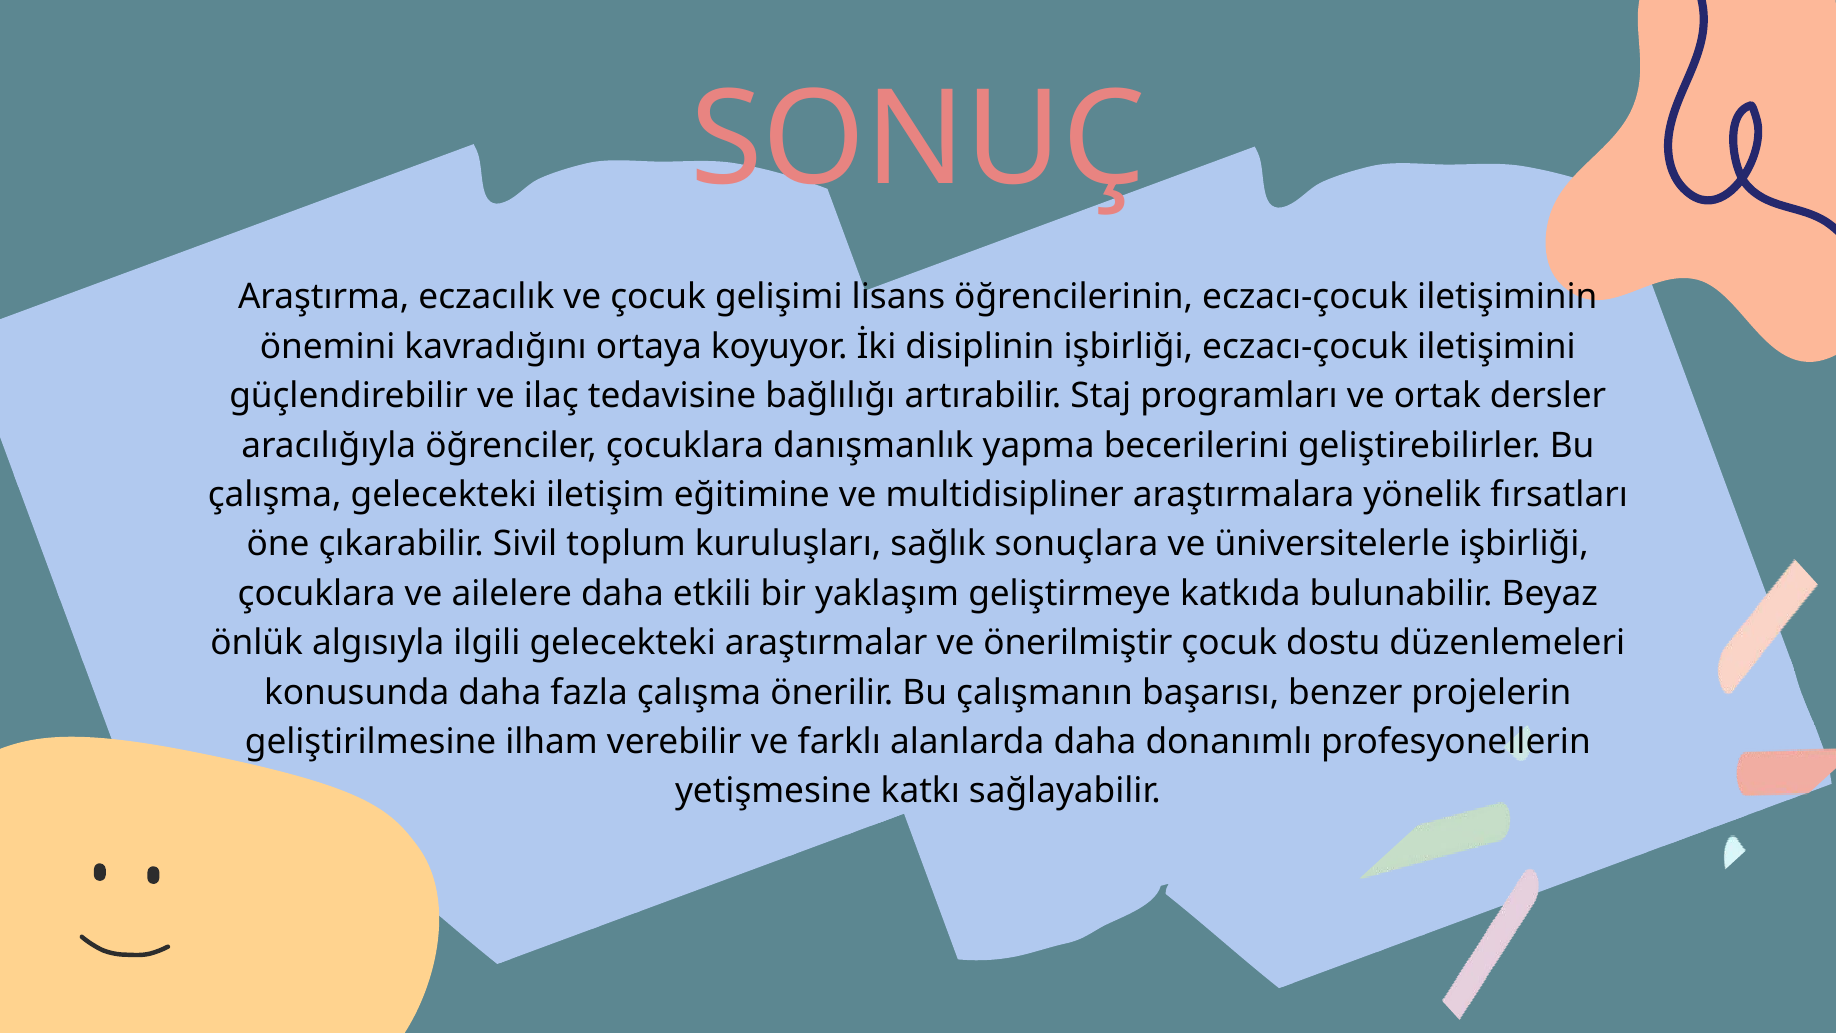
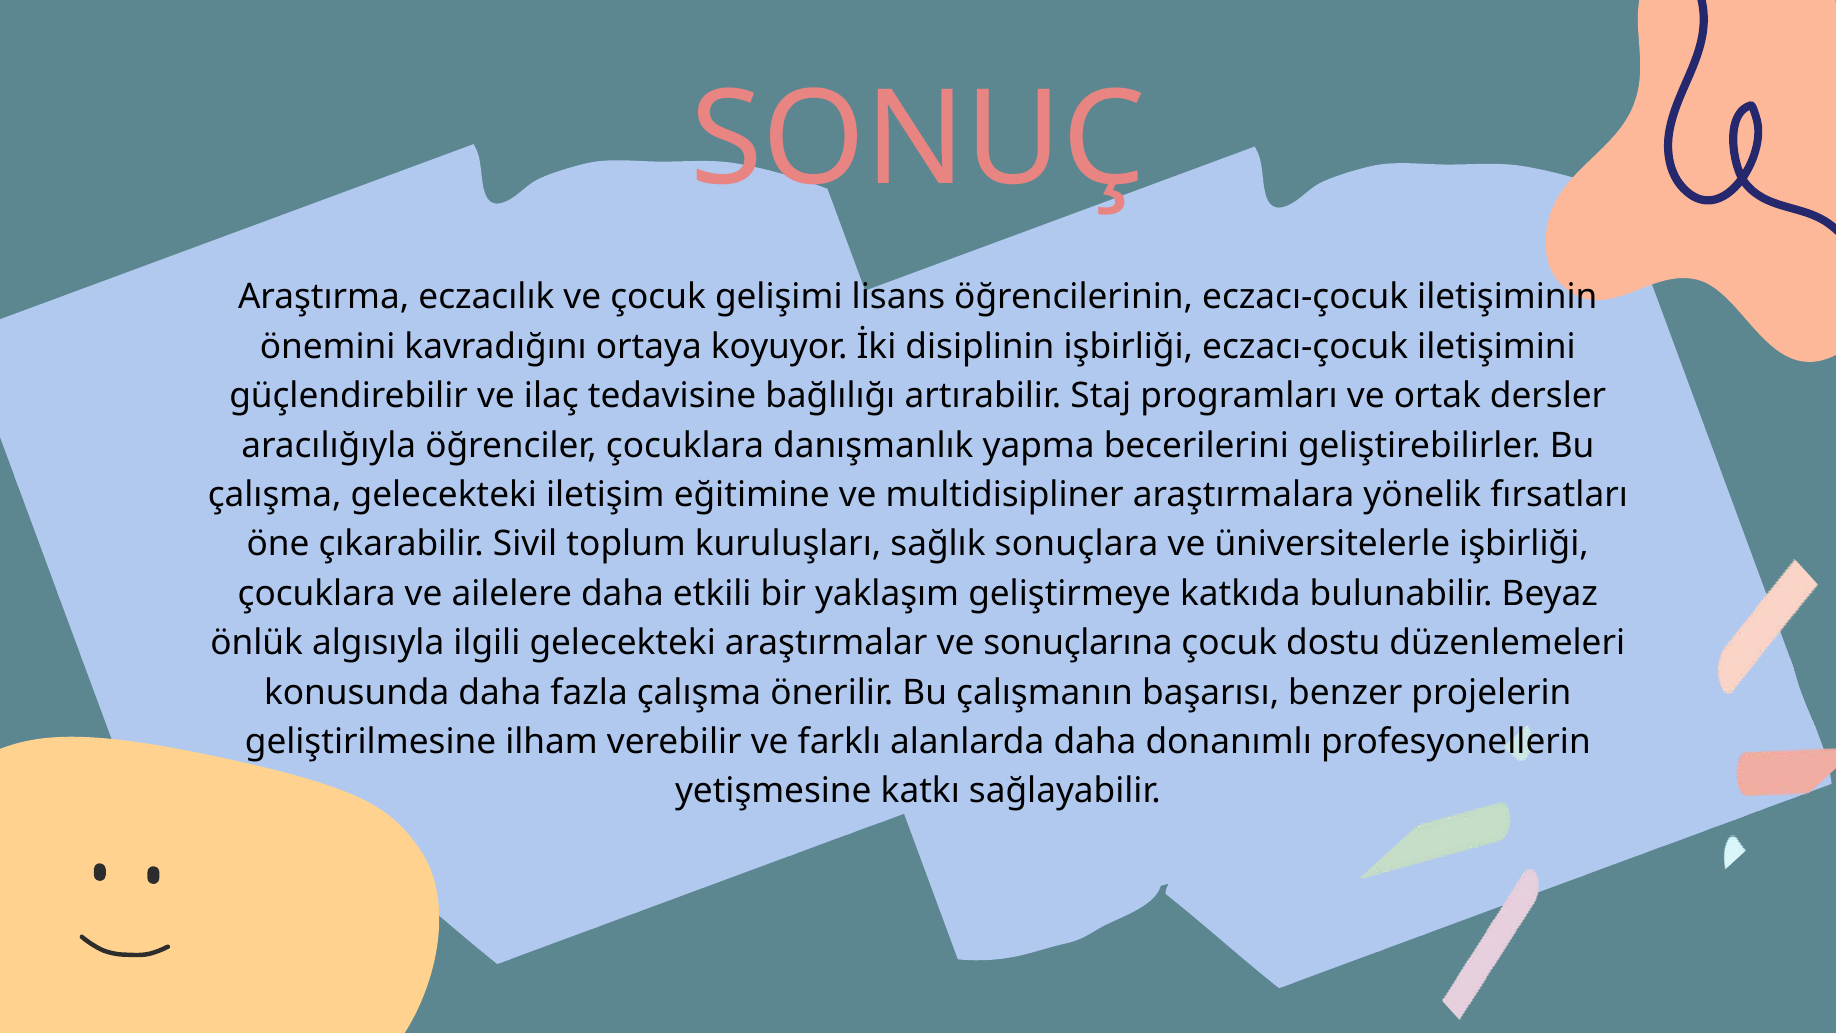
önerilmiştir: önerilmiştir -> sonuçlarına
